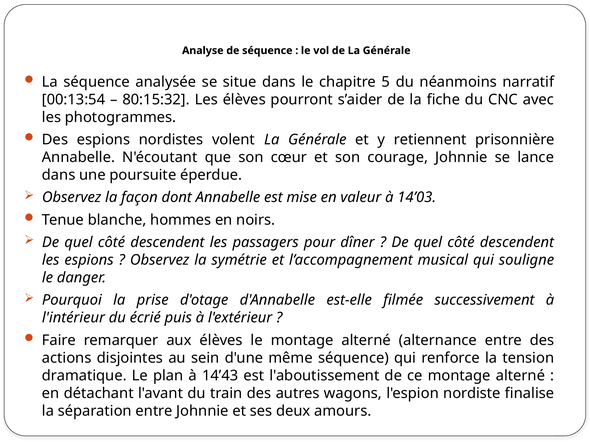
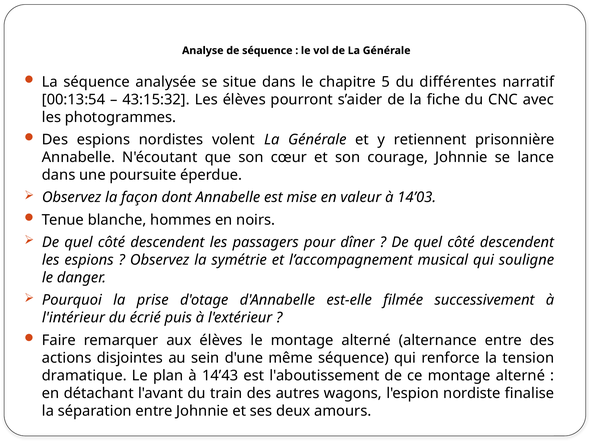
néanmoins: néanmoins -> différentes
80:15:32: 80:15:32 -> 43:15:32
